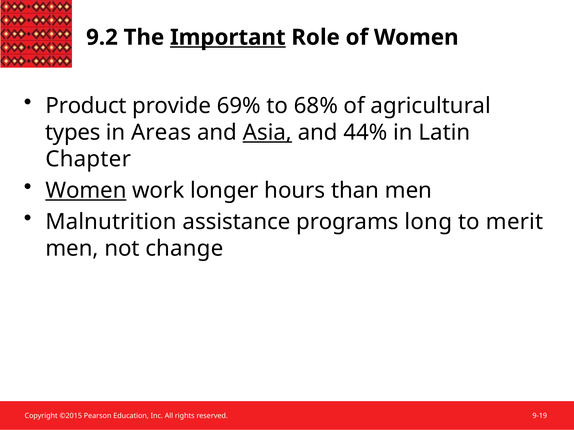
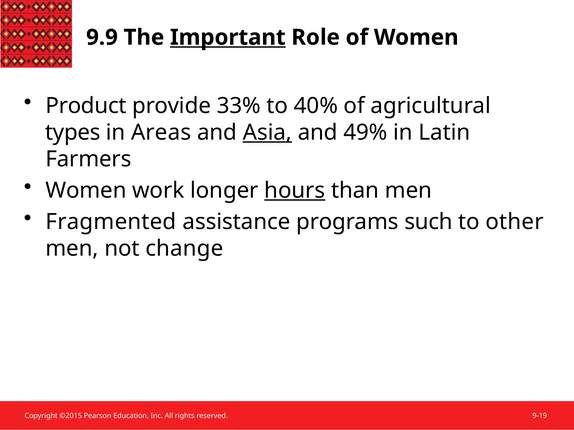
9.2: 9.2 -> 9.9
69%: 69% -> 33%
68%: 68% -> 40%
44%: 44% -> 49%
Chapter: Chapter -> Farmers
Women at (86, 191) underline: present -> none
hours underline: none -> present
Malnutrition: Malnutrition -> Fragmented
long: long -> such
merit: merit -> other
